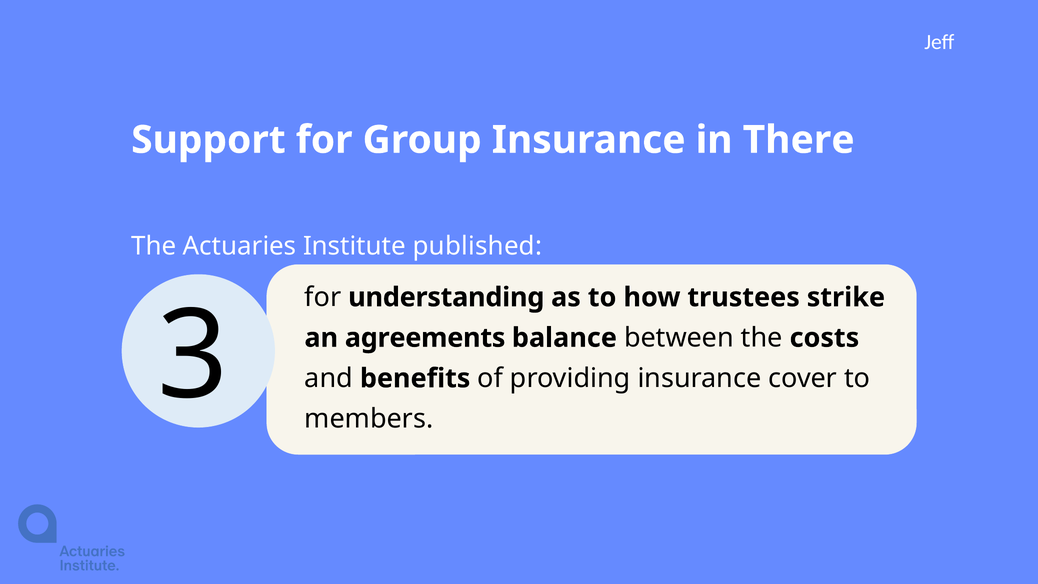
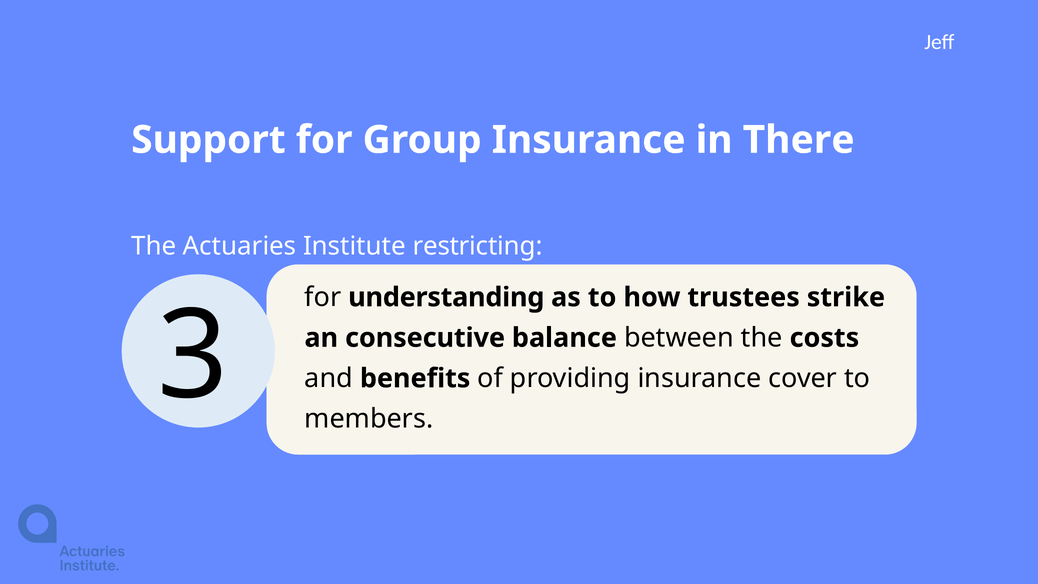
published: published -> restricting
agreements: agreements -> consecutive
